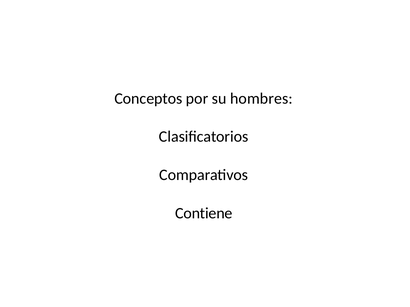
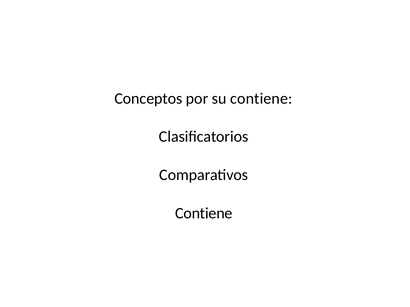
su hombres: hombres -> contiene
